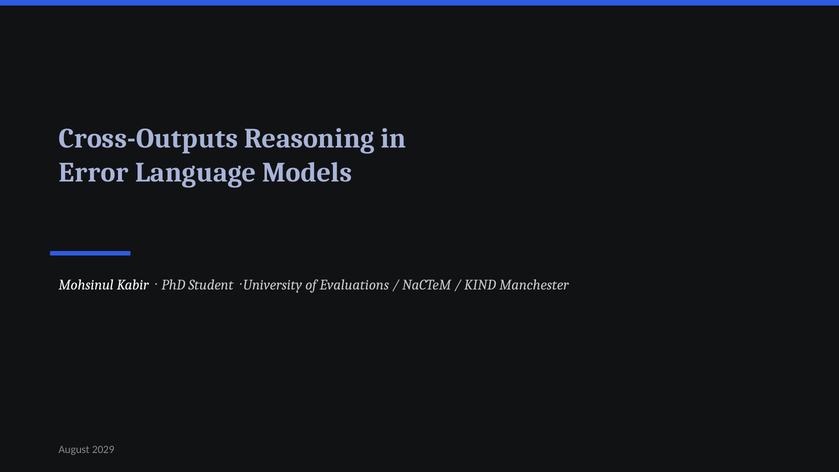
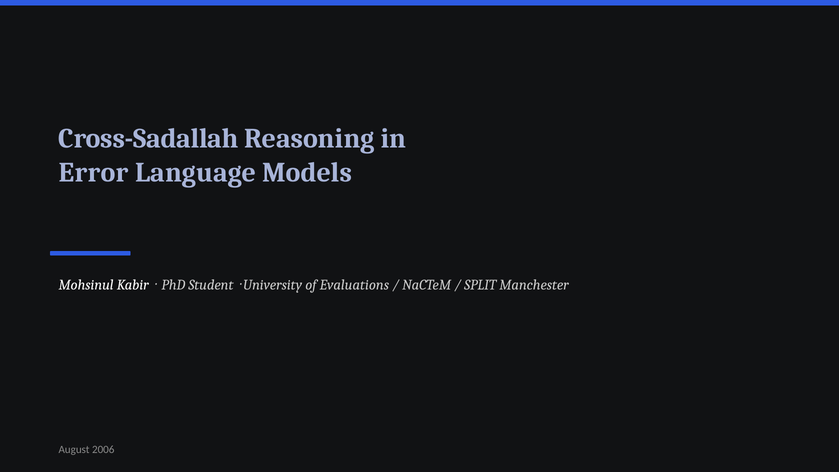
Cross-Outputs: Cross-Outputs -> Cross-Sadallah
KIND: KIND -> SPLIT
2029: 2029 -> 2006
